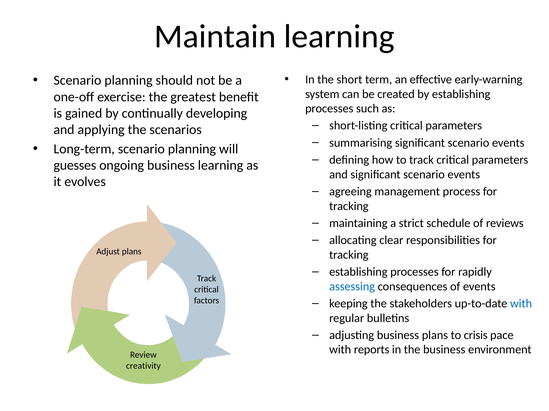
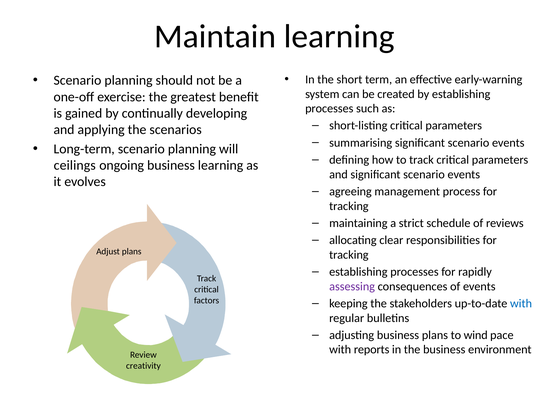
guesses: guesses -> ceilings
assessing colour: blue -> purple
crisis: crisis -> wind
